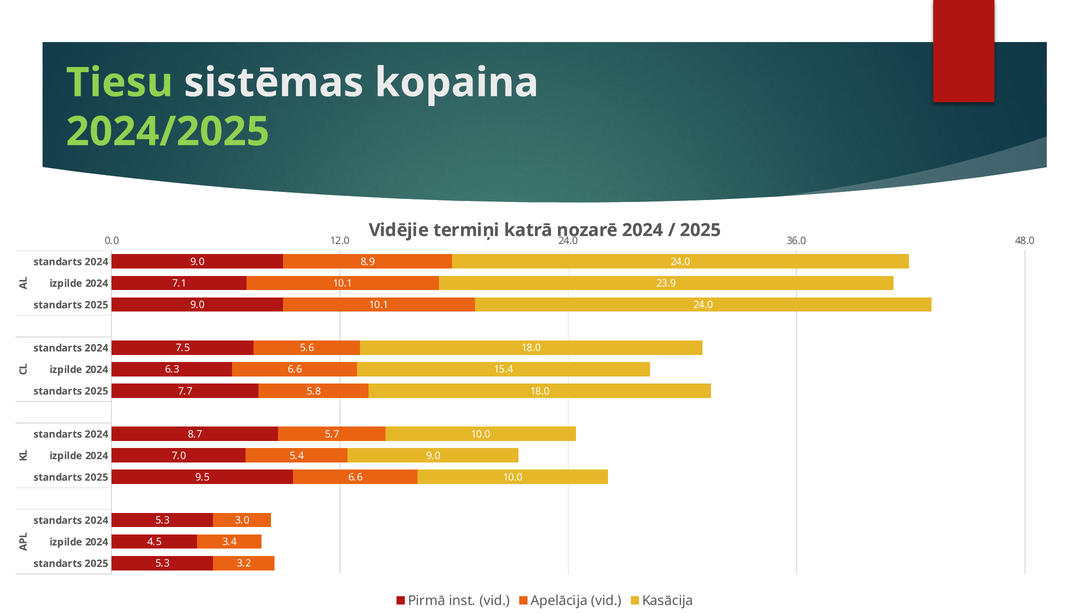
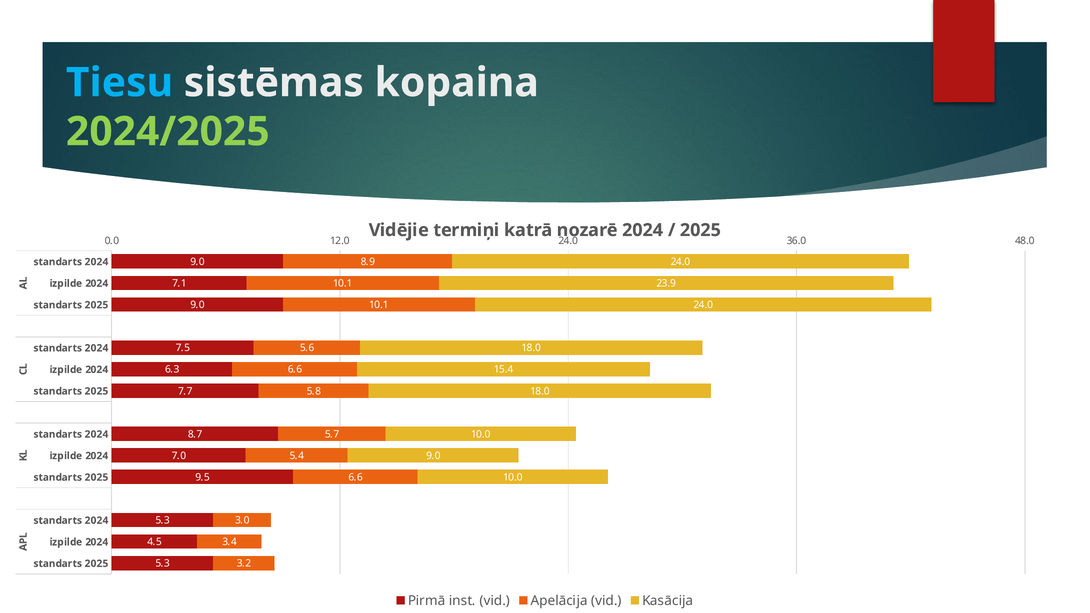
Tiesu colour: light green -> light blue
